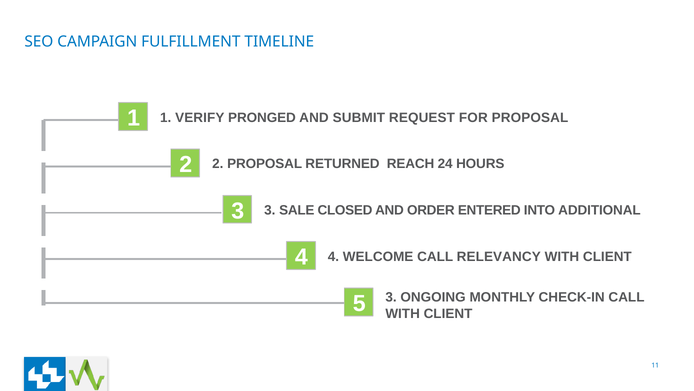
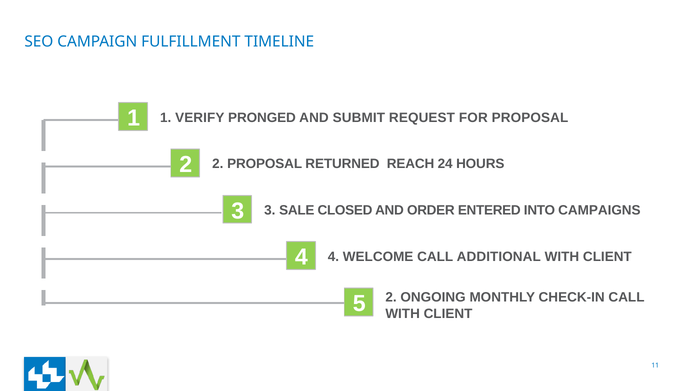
ADDITIONAL: ADDITIONAL -> CAMPAIGNS
RELEVANCY: RELEVANCY -> ADDITIONAL
5 3: 3 -> 2
